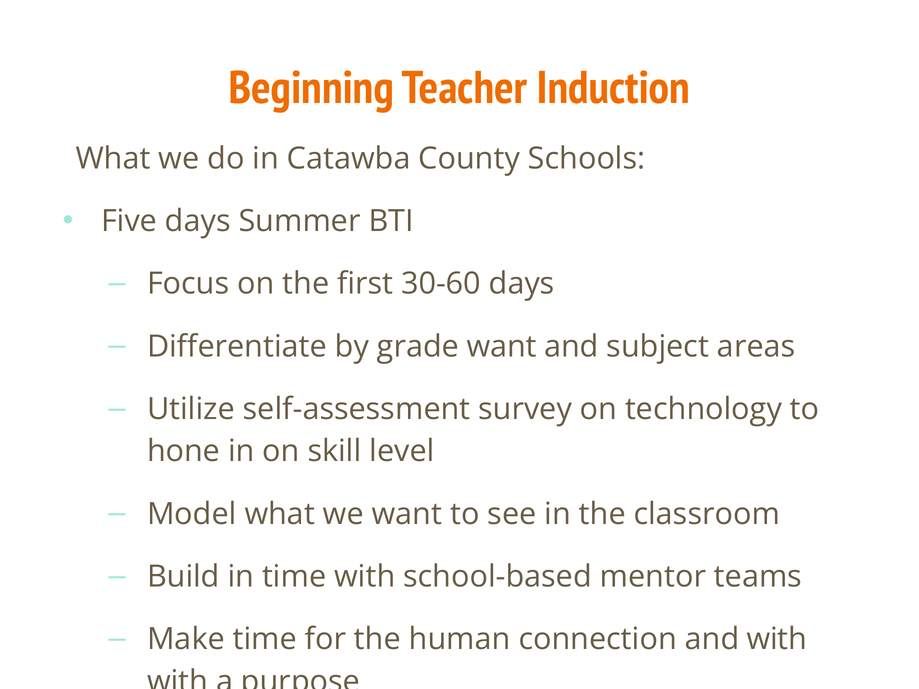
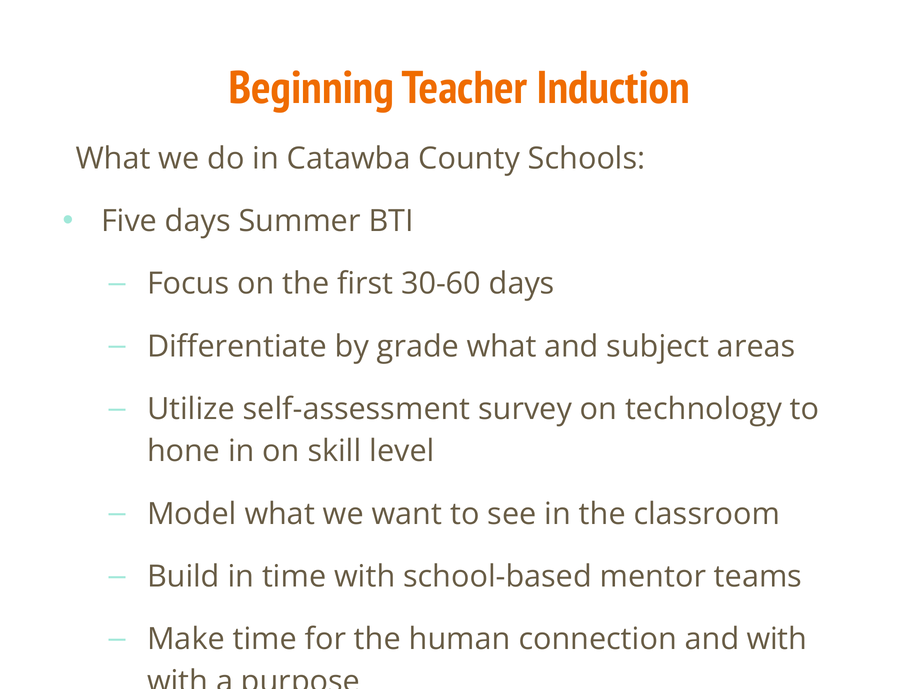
grade want: want -> what
